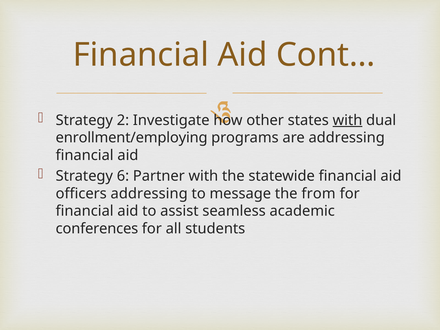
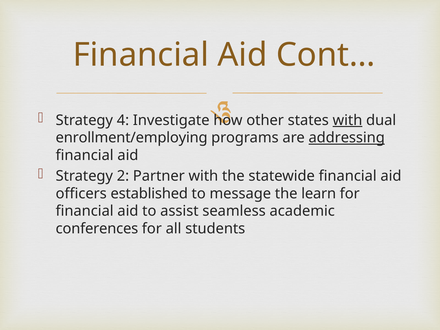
2: 2 -> 4
addressing at (347, 138) underline: none -> present
6: 6 -> 2
officers addressing: addressing -> established
from: from -> learn
